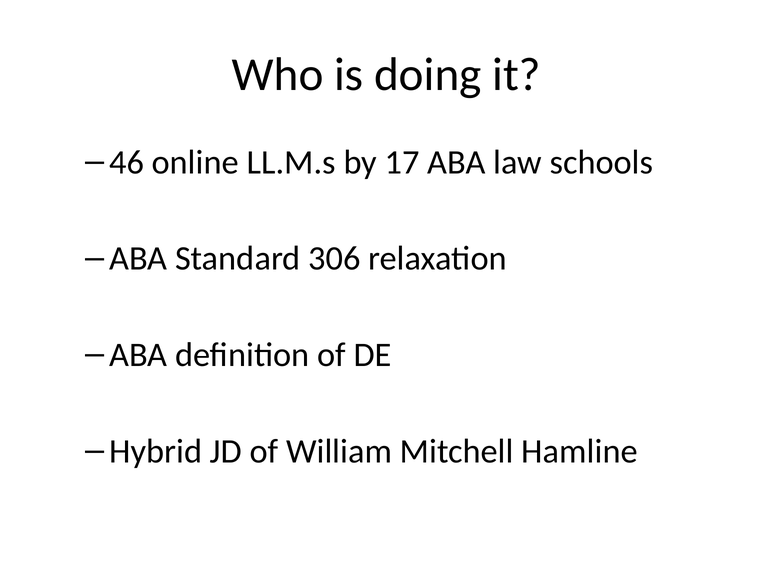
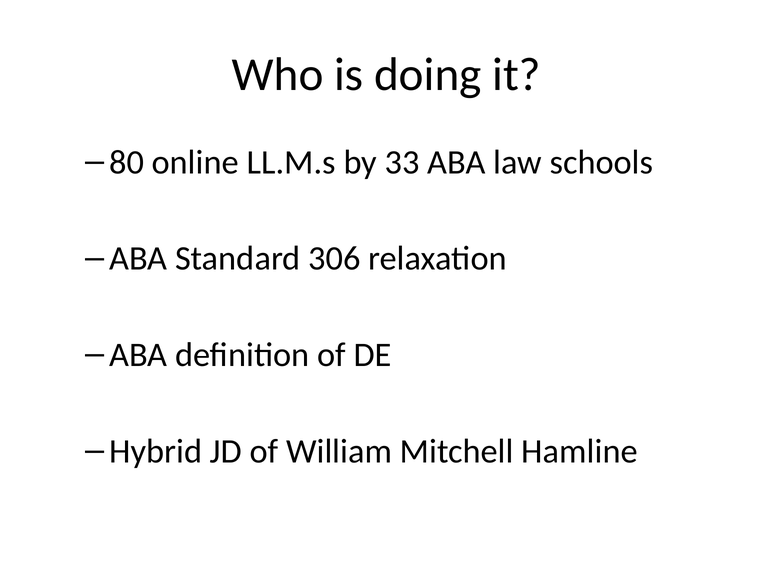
46: 46 -> 80
17: 17 -> 33
